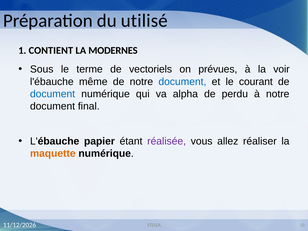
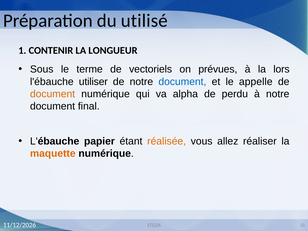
CONTIENT: CONTIENT -> CONTENIR
MODERNES: MODERNES -> LONGUEUR
voir: voir -> lors
même: même -> utiliser
courant: courant -> appelle
document at (53, 94) colour: blue -> orange
réalisée colour: purple -> orange
